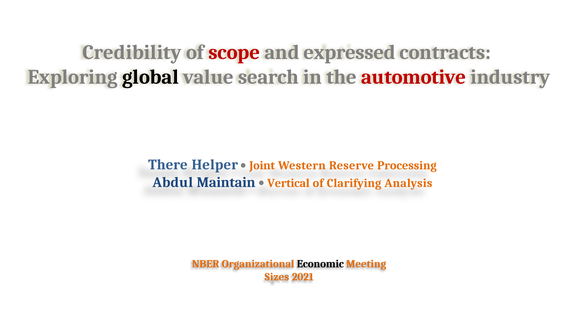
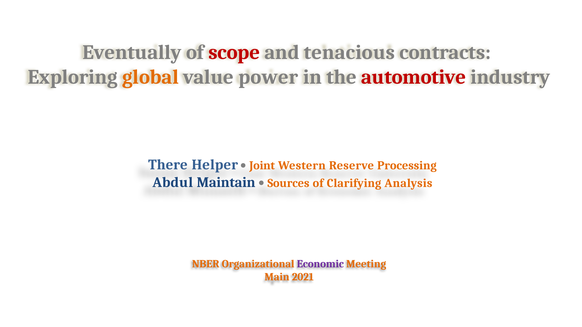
Credibility: Credibility -> Eventually
expressed: expressed -> tenacious
global colour: black -> orange
search: search -> power
Vertical: Vertical -> Sources
Economic colour: black -> purple
Sizes: Sizes -> Main
